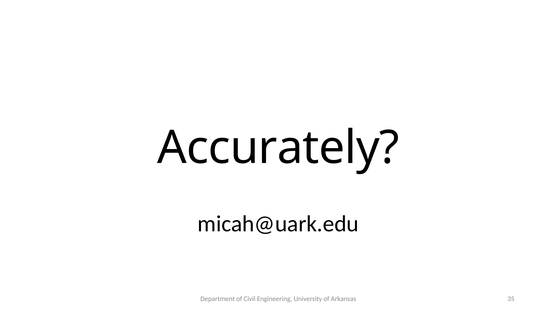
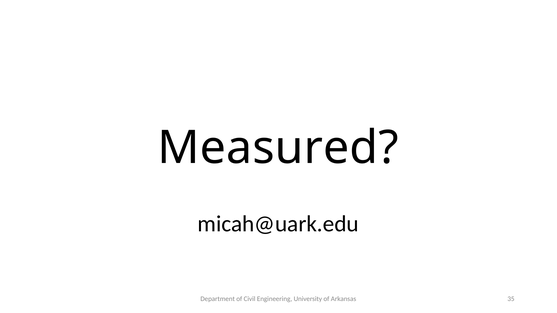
Accurately: Accurately -> Measured
